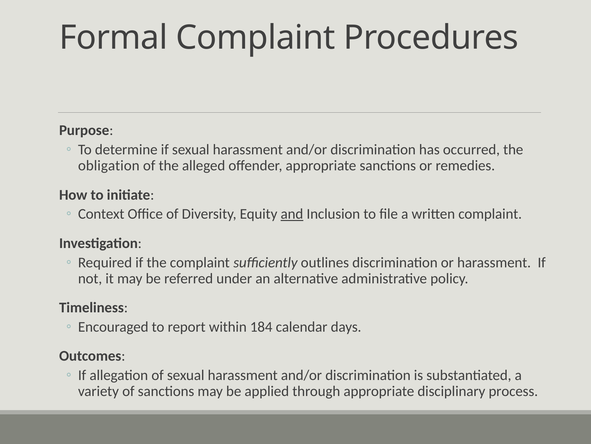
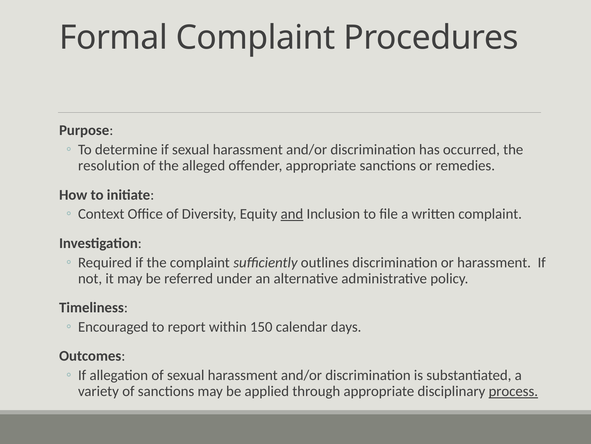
obligation: obligation -> resolution
184: 184 -> 150
process underline: none -> present
